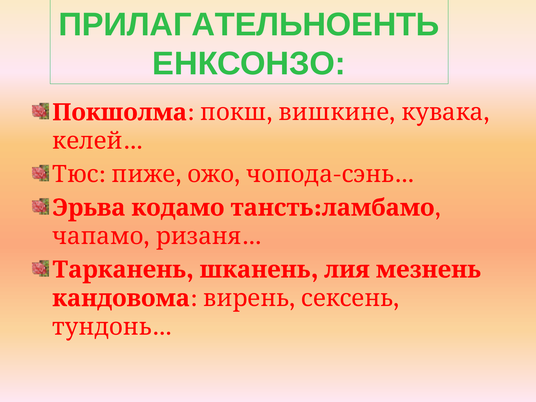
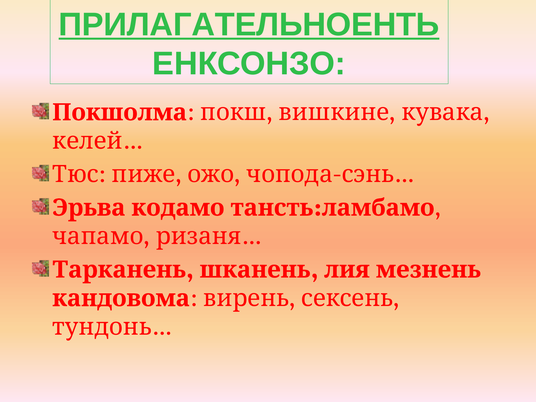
ПРИЛАГАТЕЛЬНОЕНТЬ underline: none -> present
